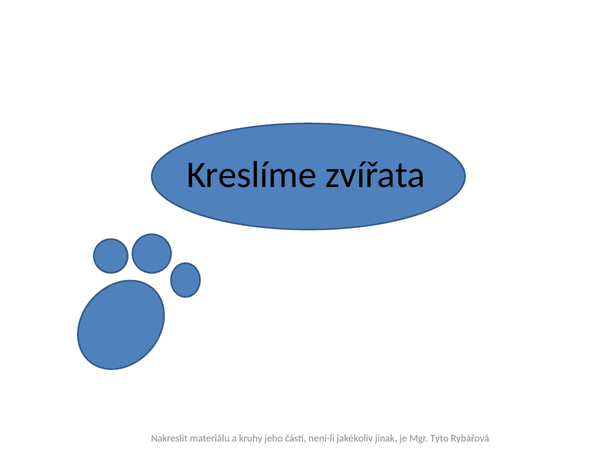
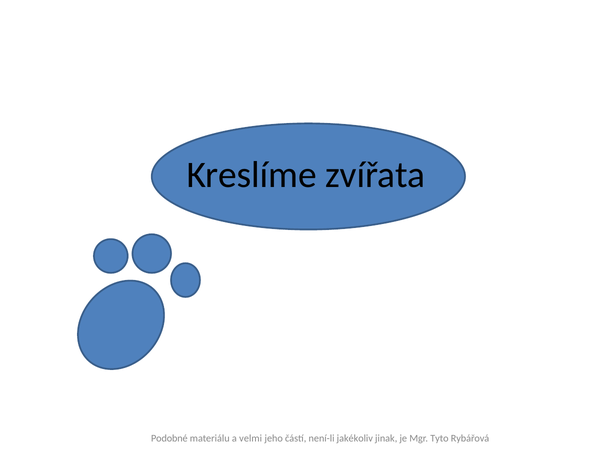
Nakreslit: Nakreslit -> Podobné
kruhy: kruhy -> velmi
